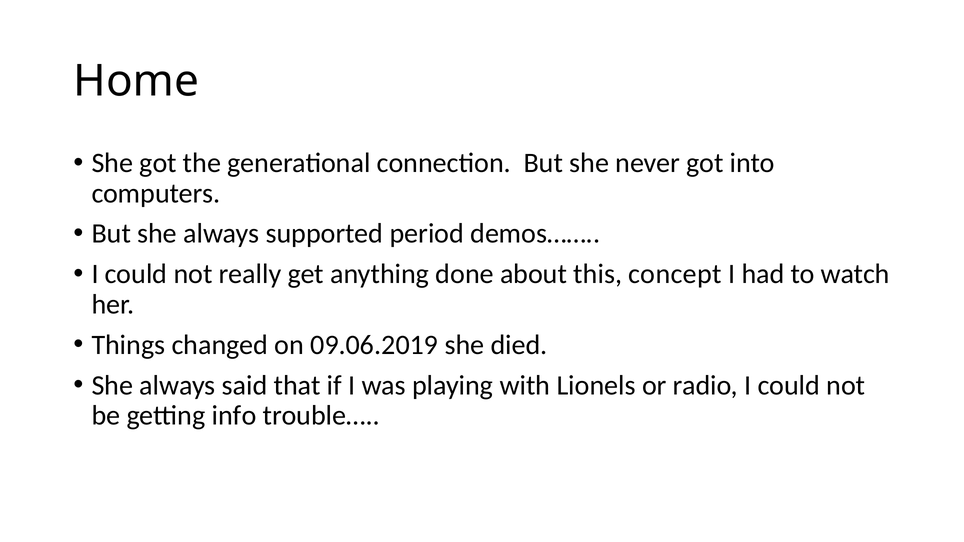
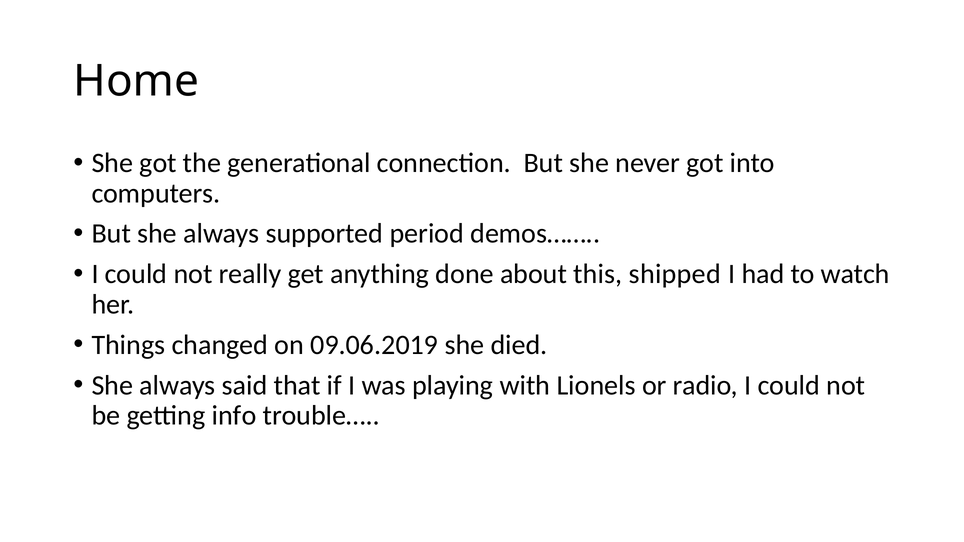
concept: concept -> shipped
